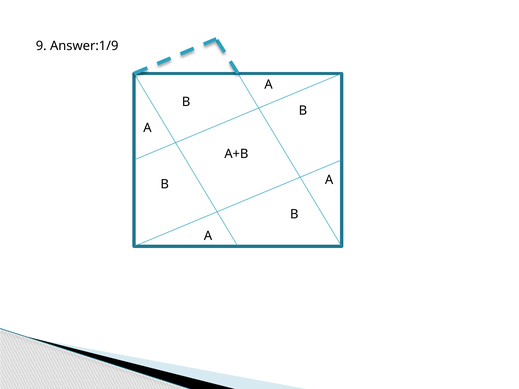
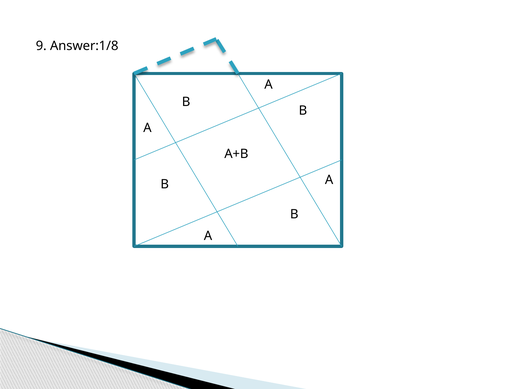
Answer:1/9: Answer:1/9 -> Answer:1/8
